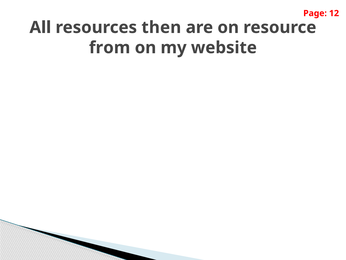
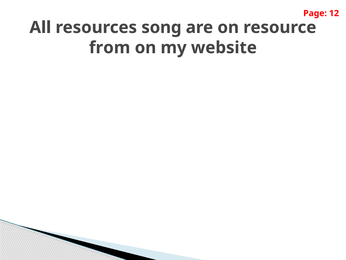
then: then -> song
